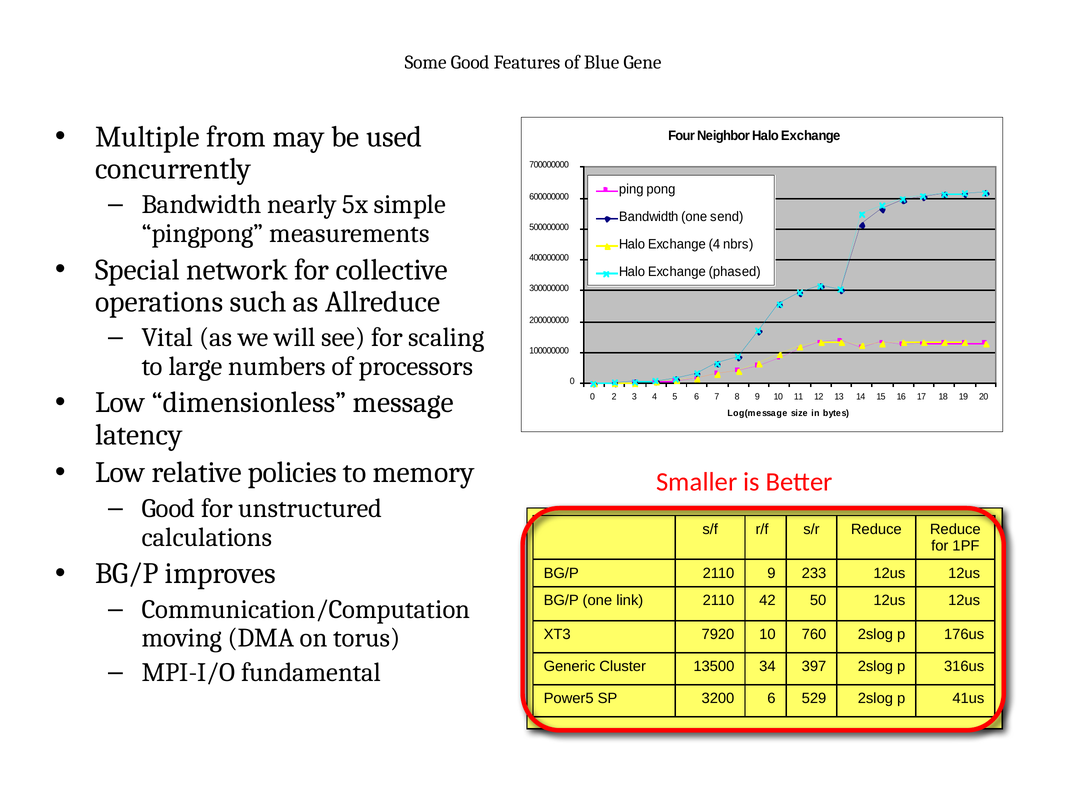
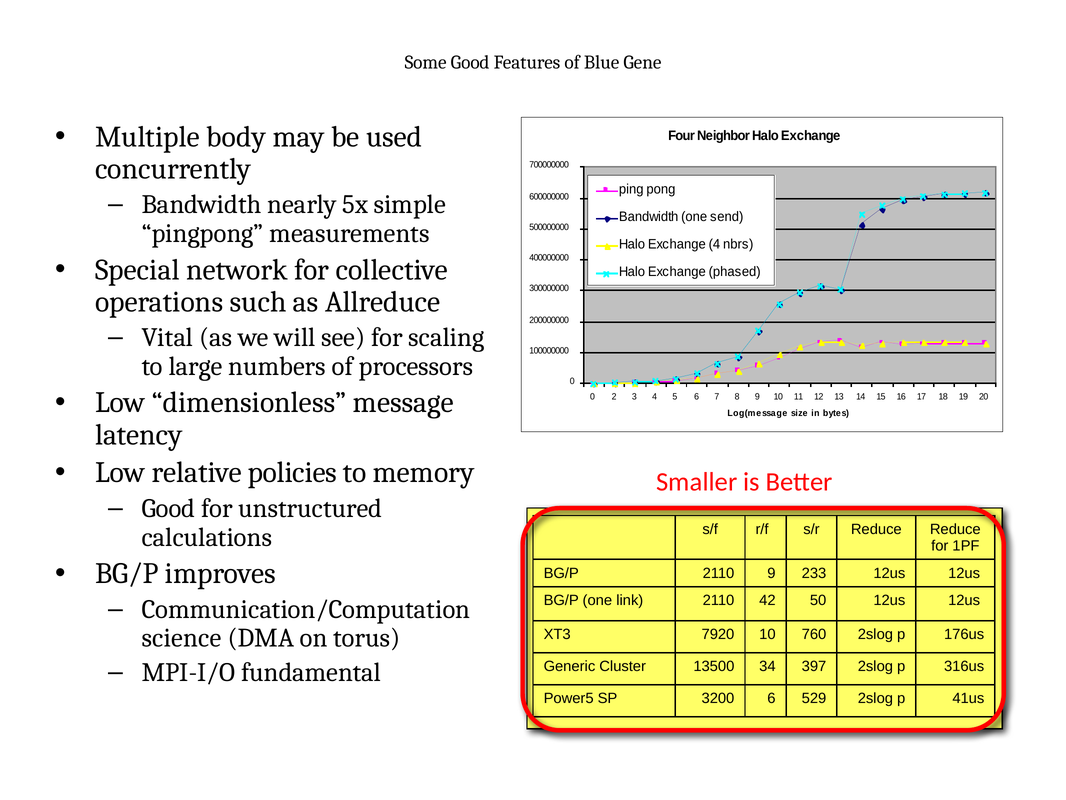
from: from -> body
moving: moving -> science
